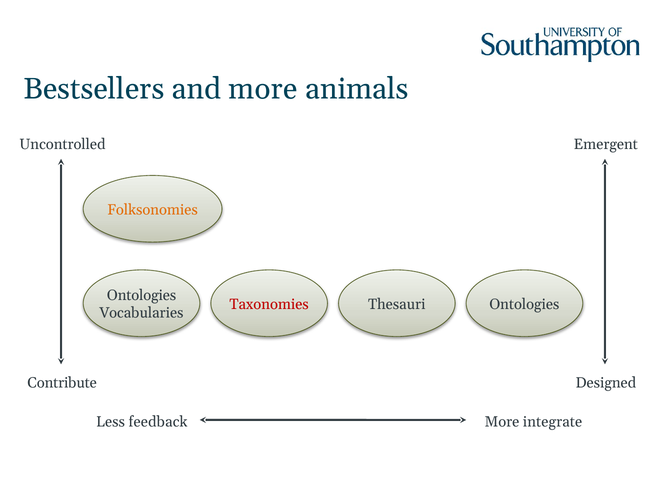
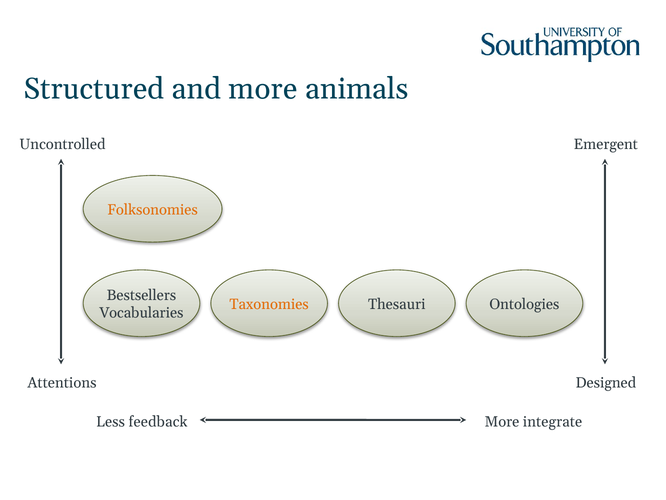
Bestsellers: Bestsellers -> Structured
Ontologies at (142, 295): Ontologies -> Bestsellers
Taxonomies colour: red -> orange
Contribute: Contribute -> Attentions
